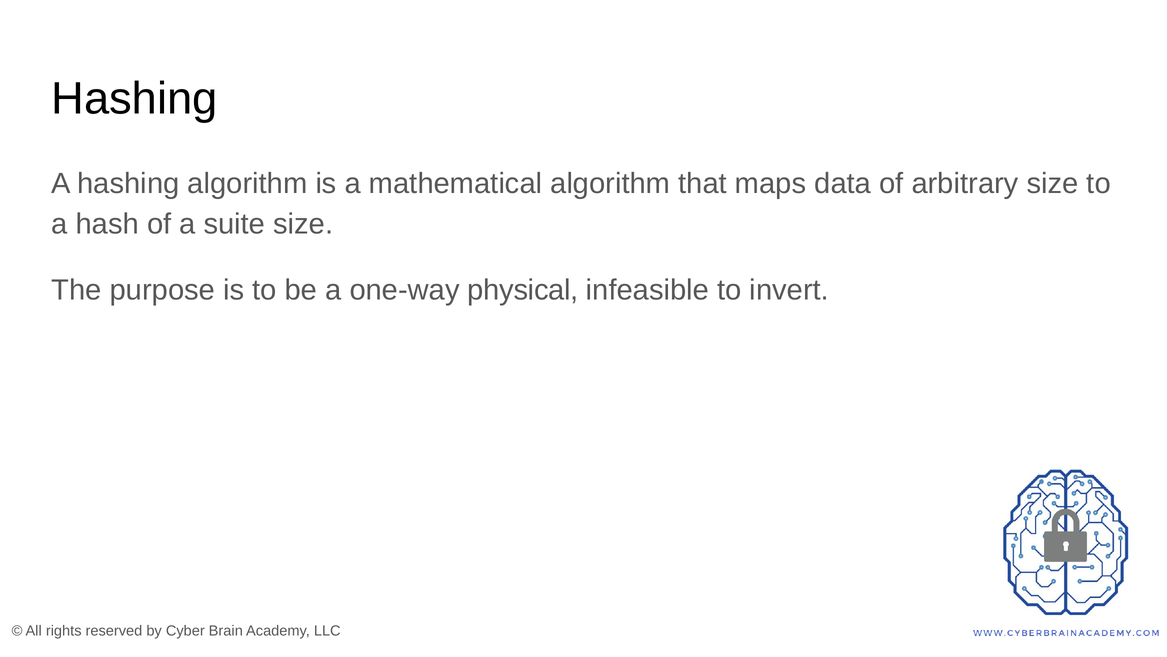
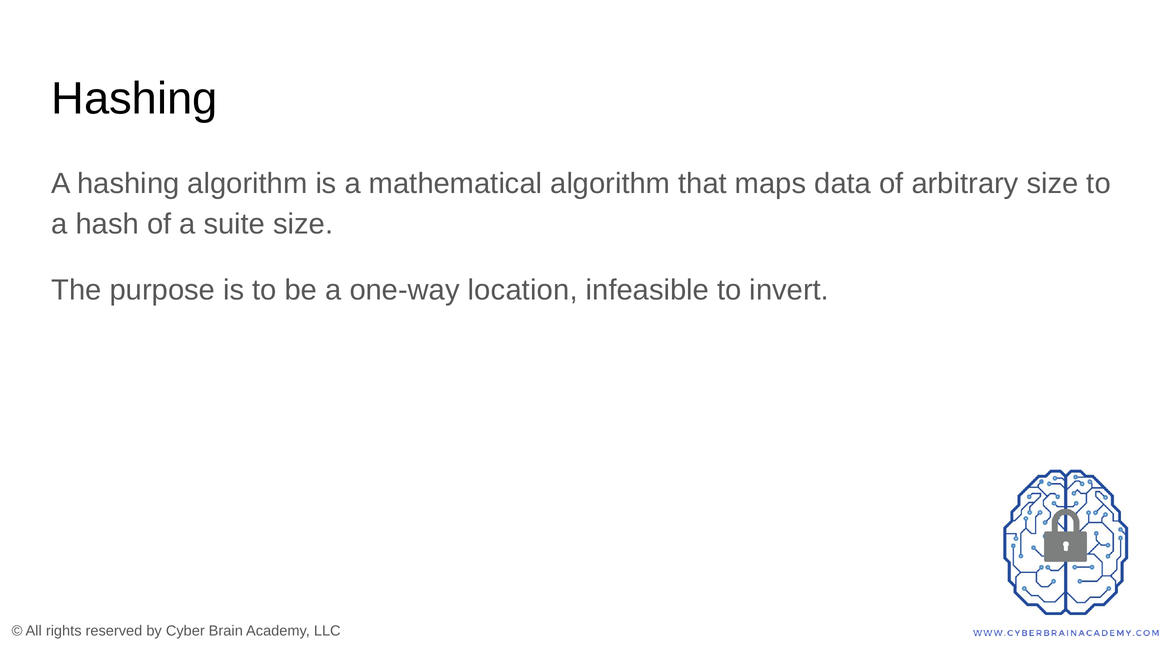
physical: physical -> location
